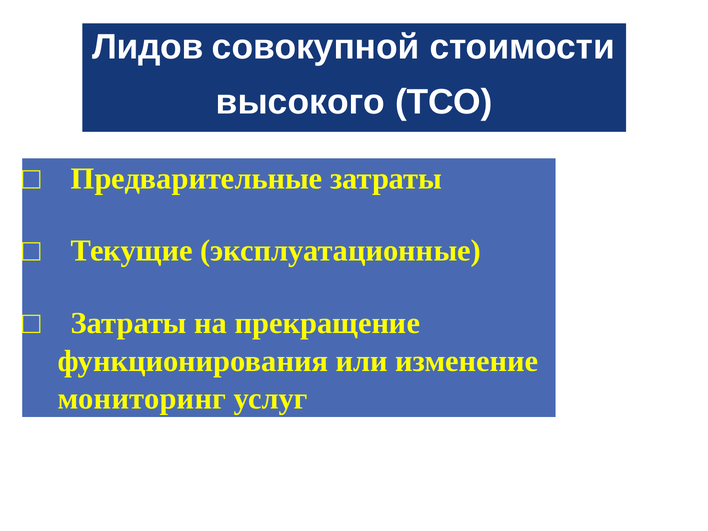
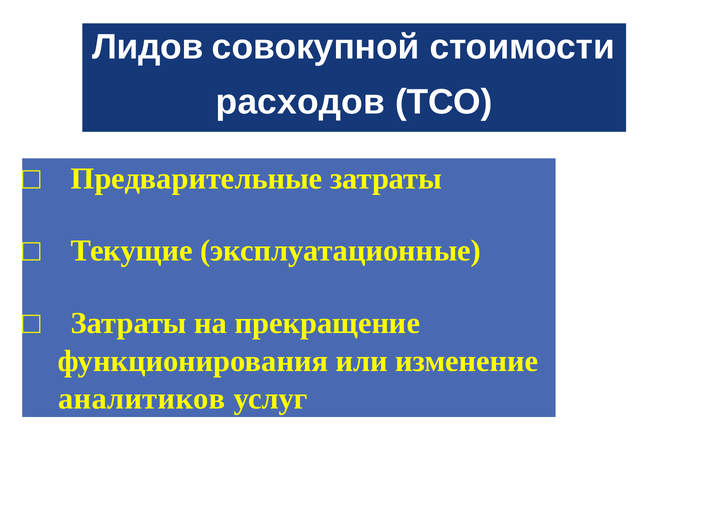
высокого: высокого -> расходов
мониторинг: мониторинг -> аналитиков
